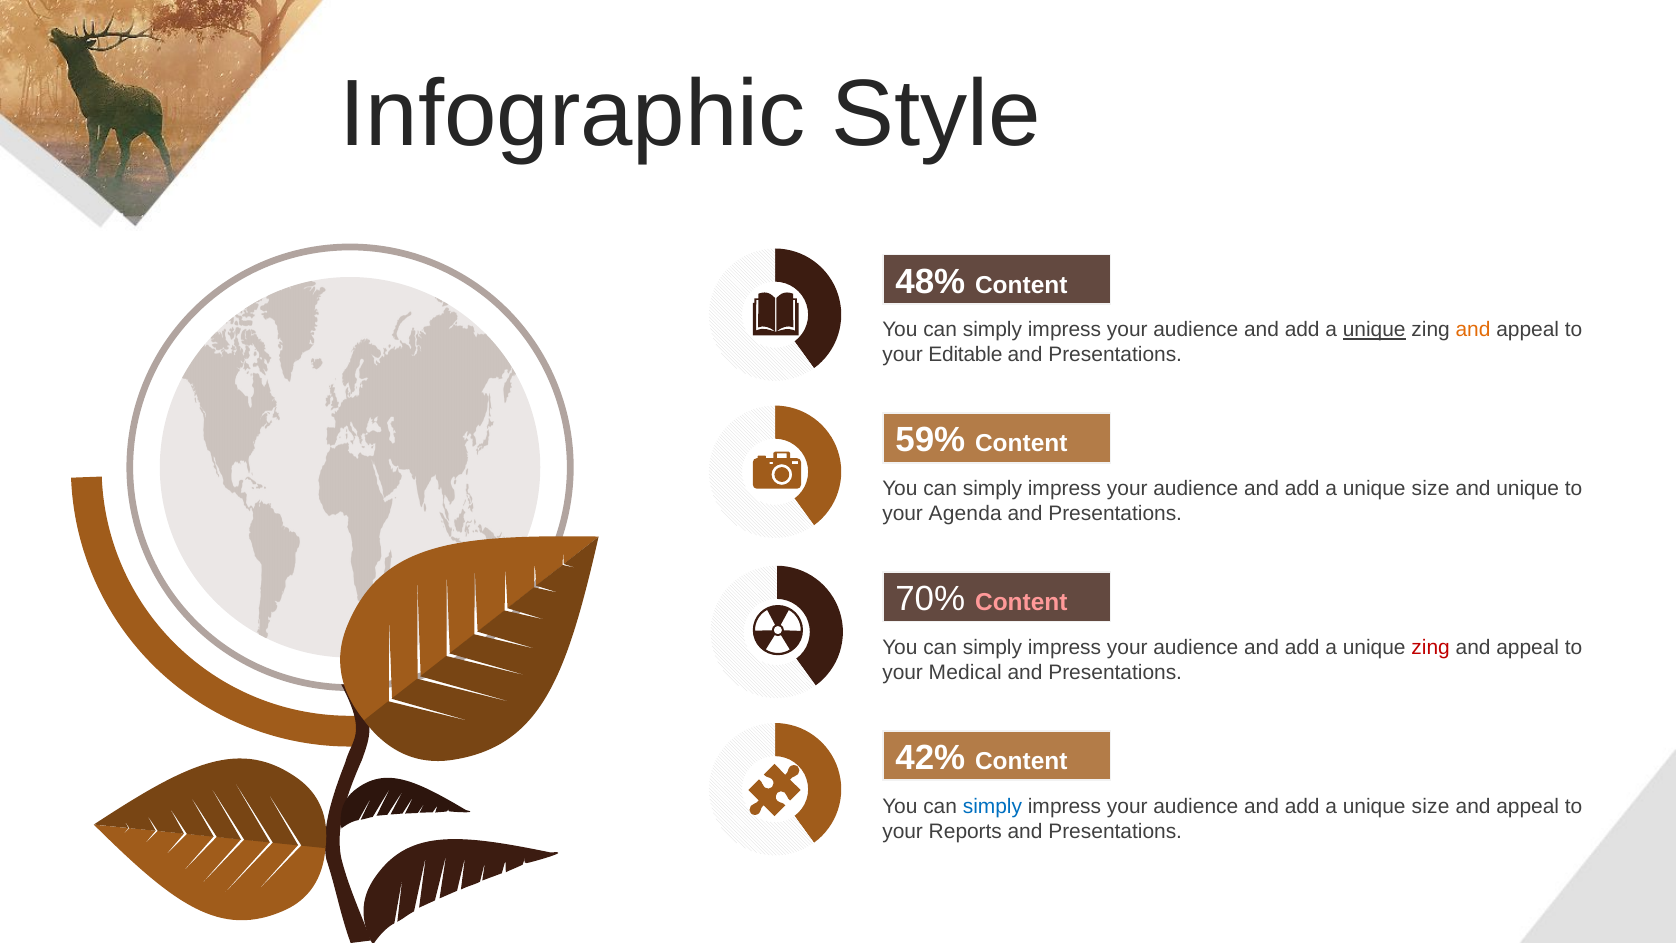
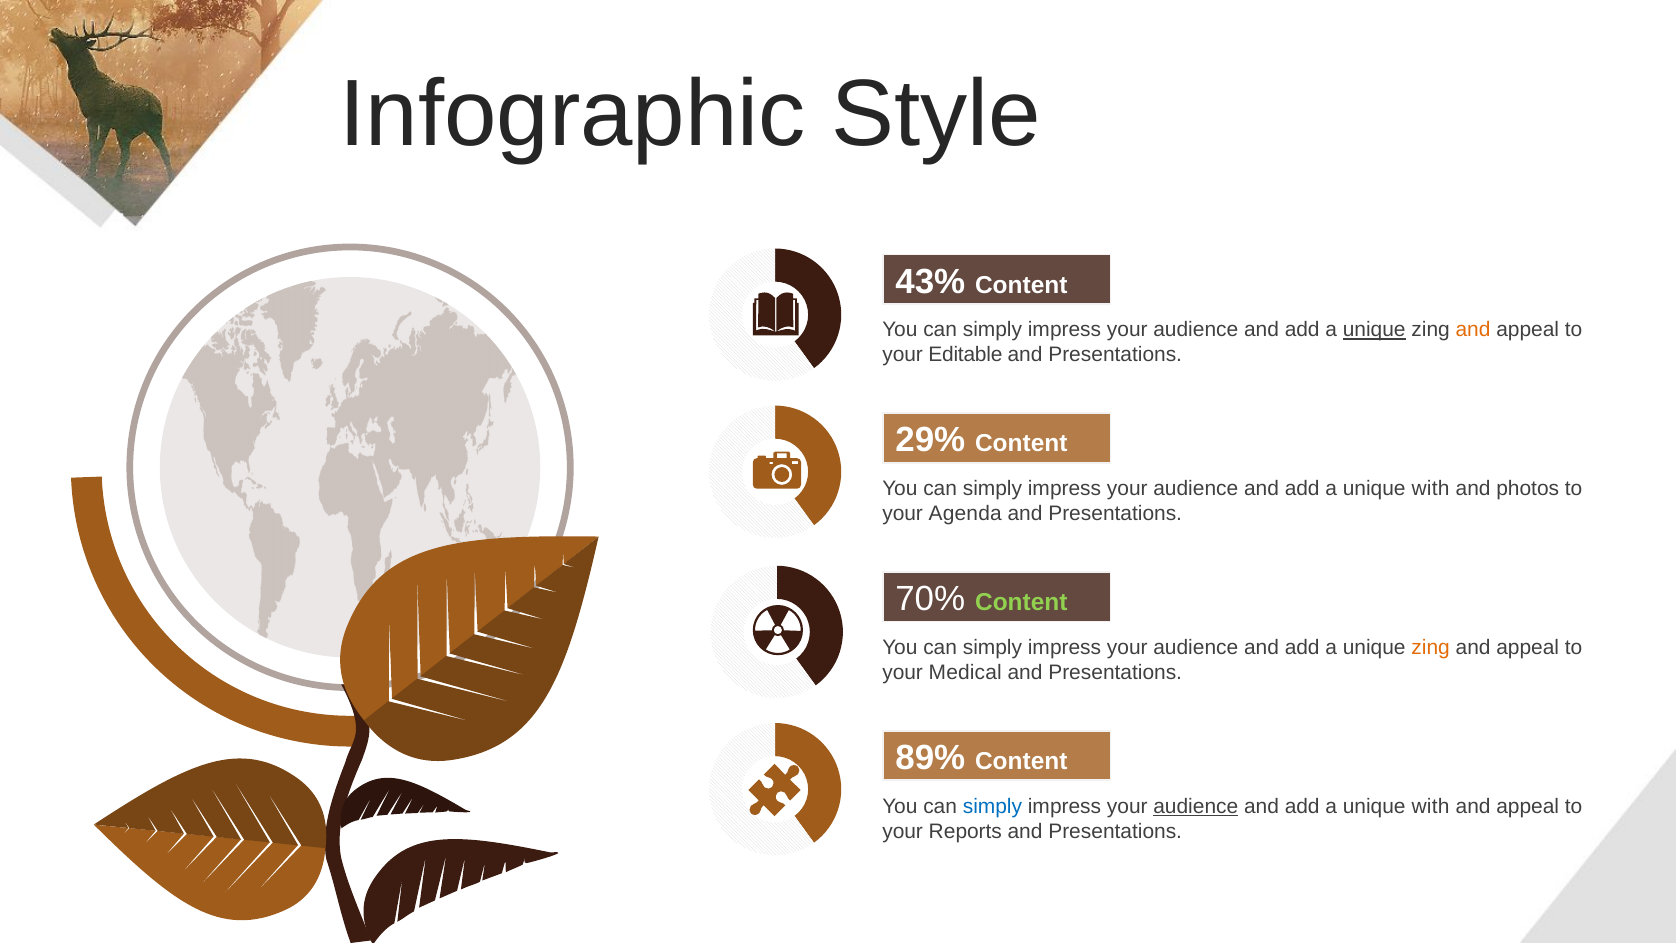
48%: 48% -> 43%
59%: 59% -> 29%
size at (1431, 489): size -> with
and unique: unique -> photos
Content at (1021, 602) colour: pink -> light green
zing at (1431, 647) colour: red -> orange
42%: 42% -> 89%
audience at (1196, 806) underline: none -> present
size at (1431, 806): size -> with
